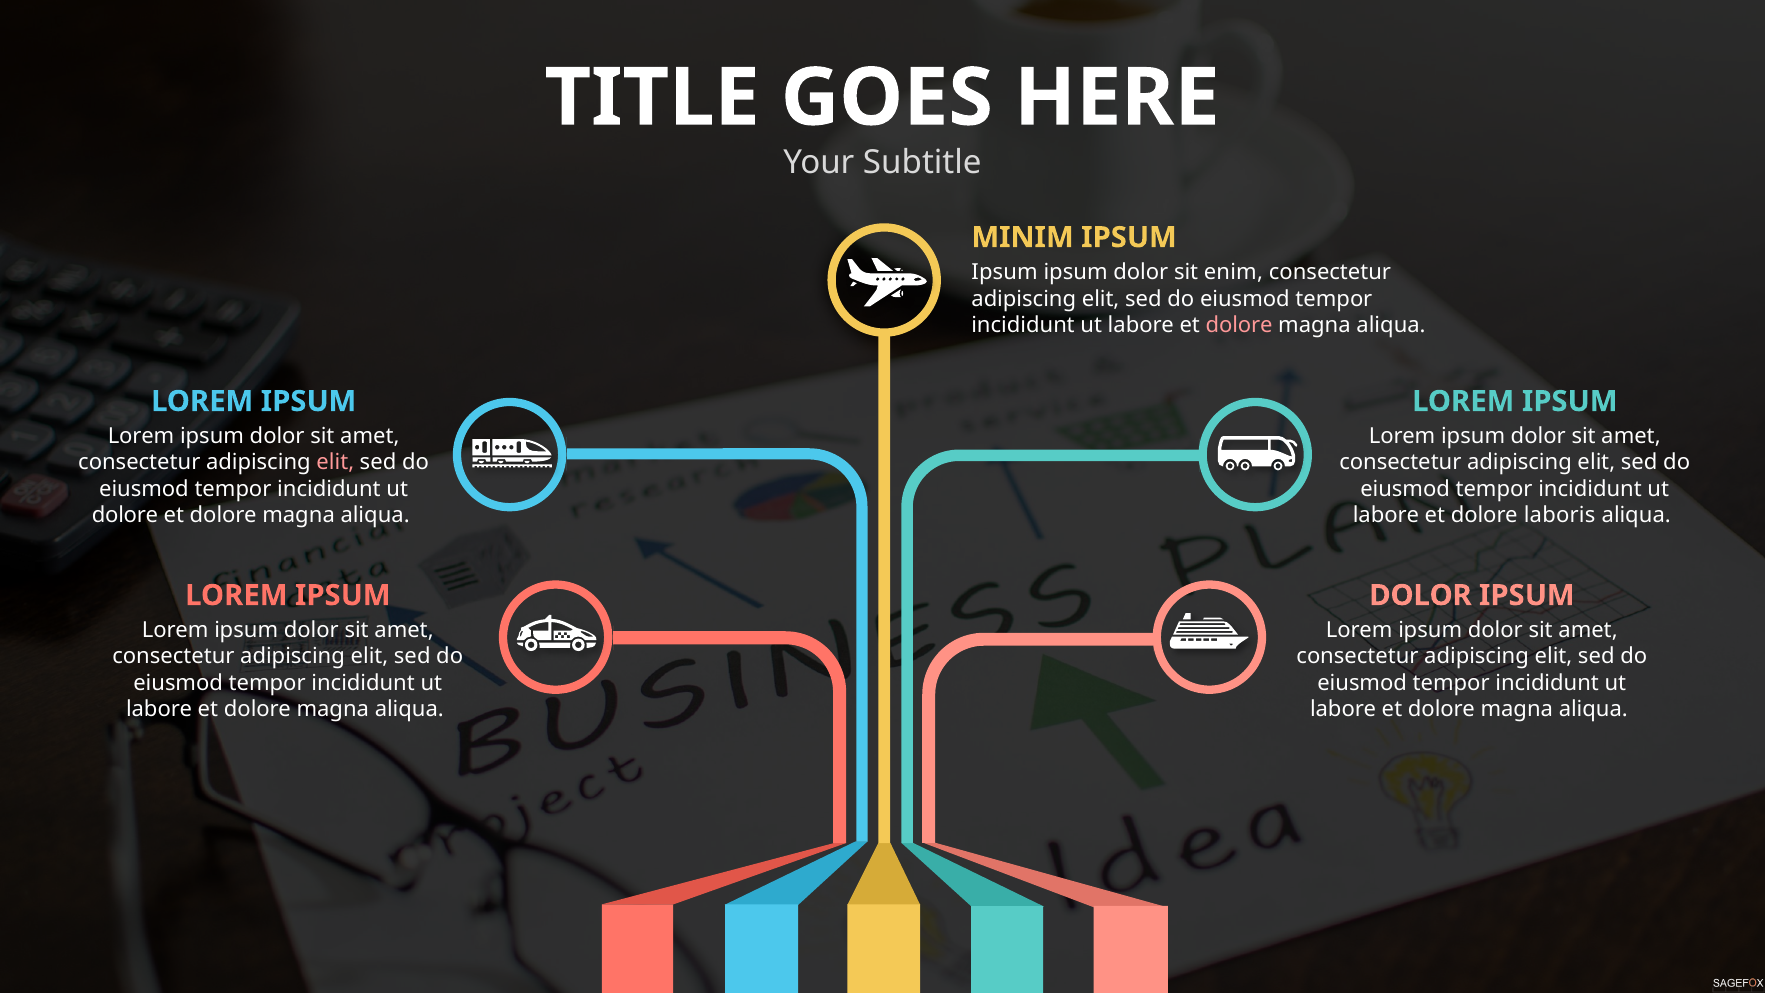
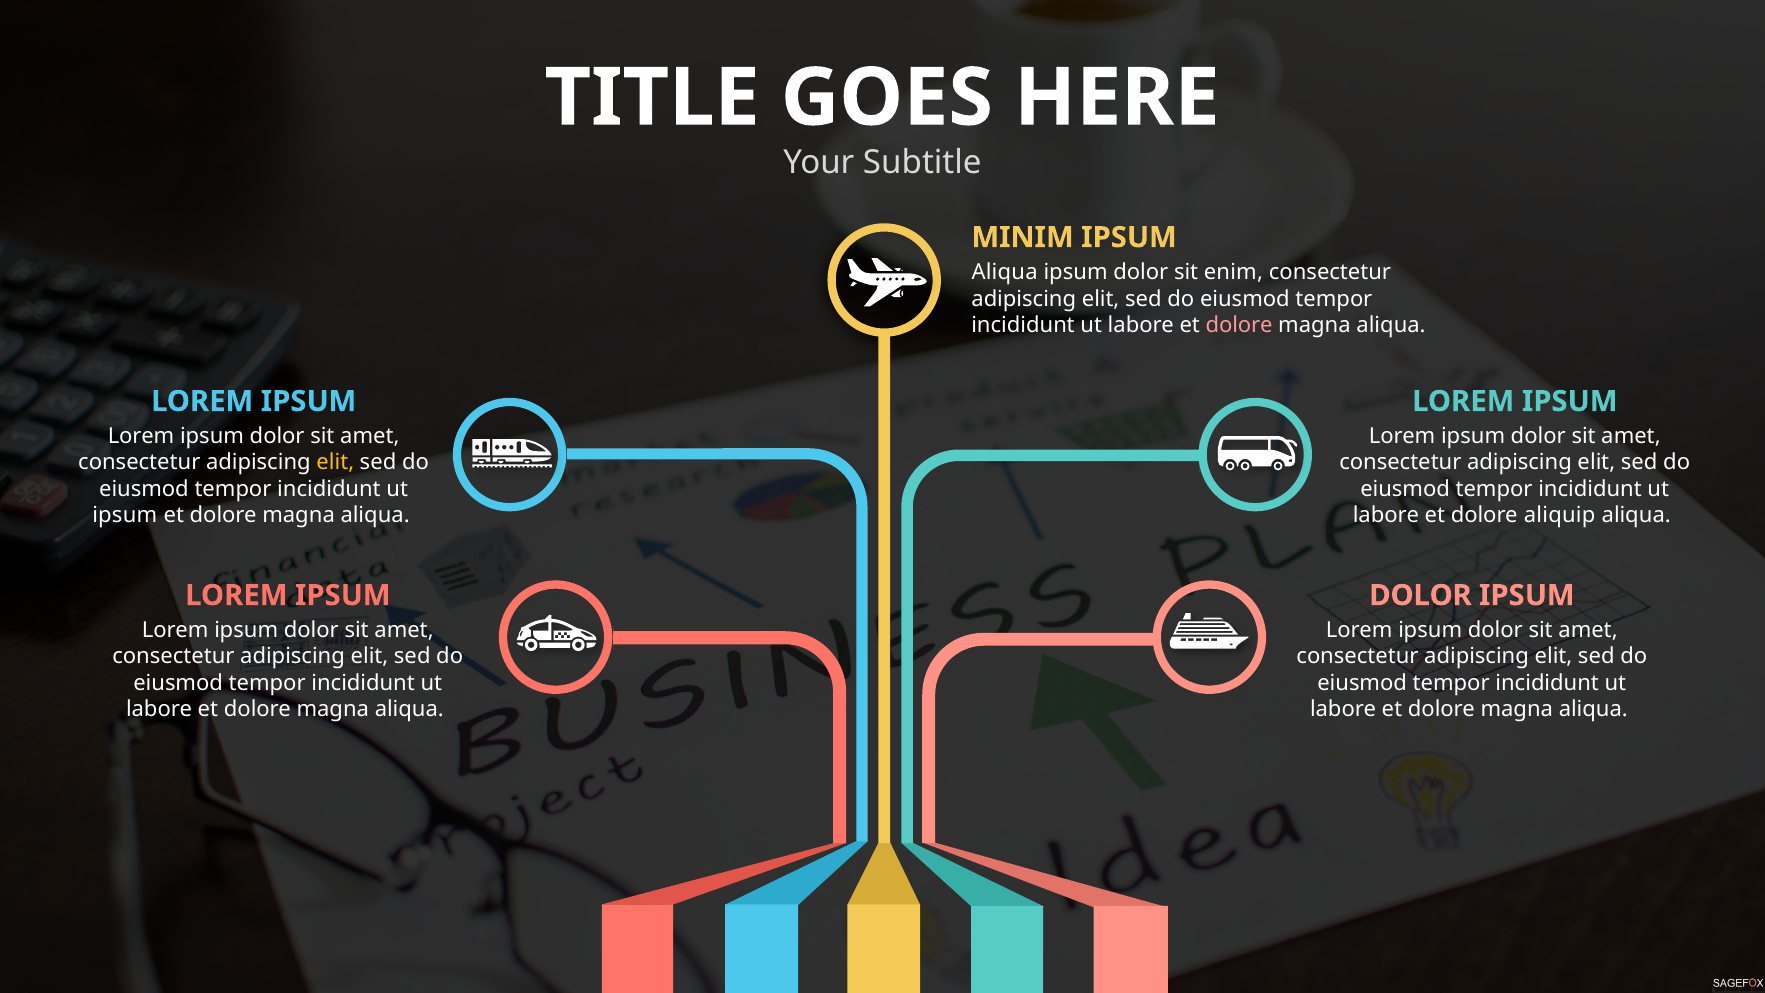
Ipsum at (1005, 272): Ipsum -> Aliqua
elit at (335, 463) colour: pink -> yellow
dolore at (125, 515): dolore -> ipsum
laboris: laboris -> aliquip
